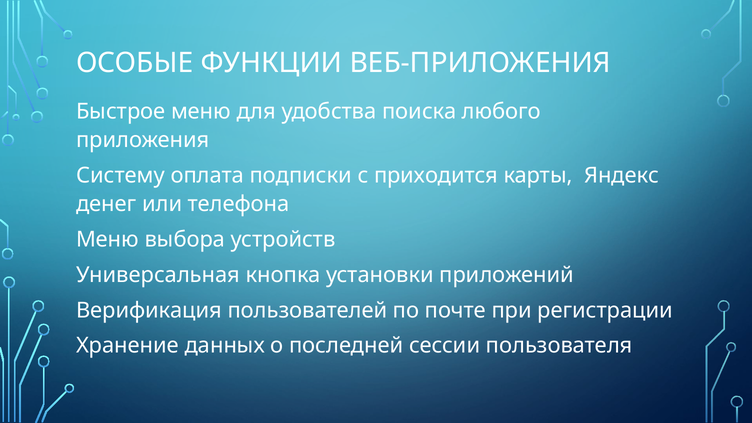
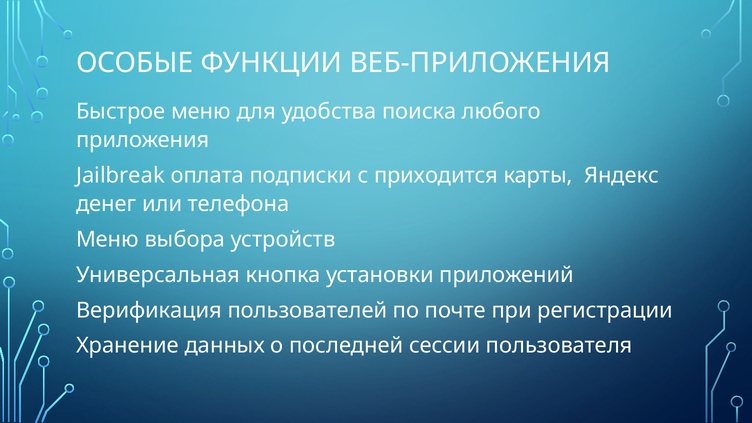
Систему: Систему -> Jailbreak
